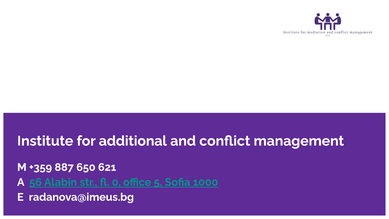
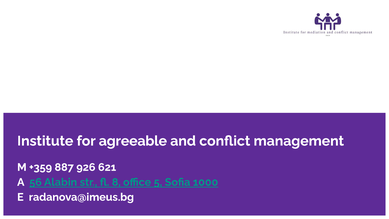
additional: additional -> agreeable
650: 650 -> 926
0: 0 -> 8
